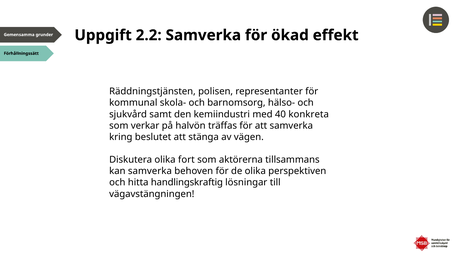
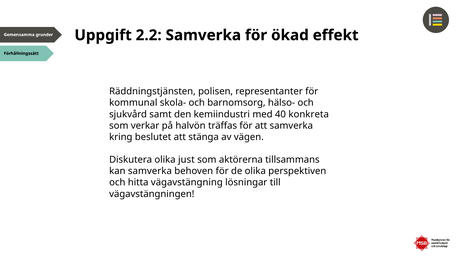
fort: fort -> just
handlingskraftig: handlingskraftig -> vägavstängning
